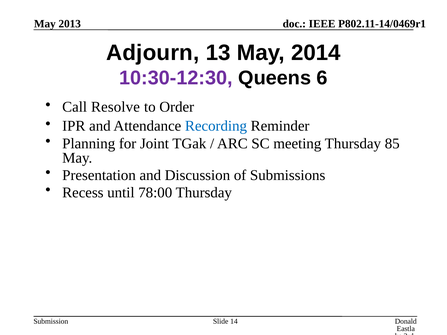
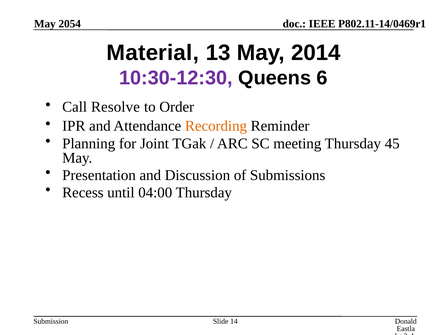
2013: 2013 -> 2054
Adjourn: Adjourn -> Material
Recording colour: blue -> orange
85: 85 -> 45
78:00: 78:00 -> 04:00
